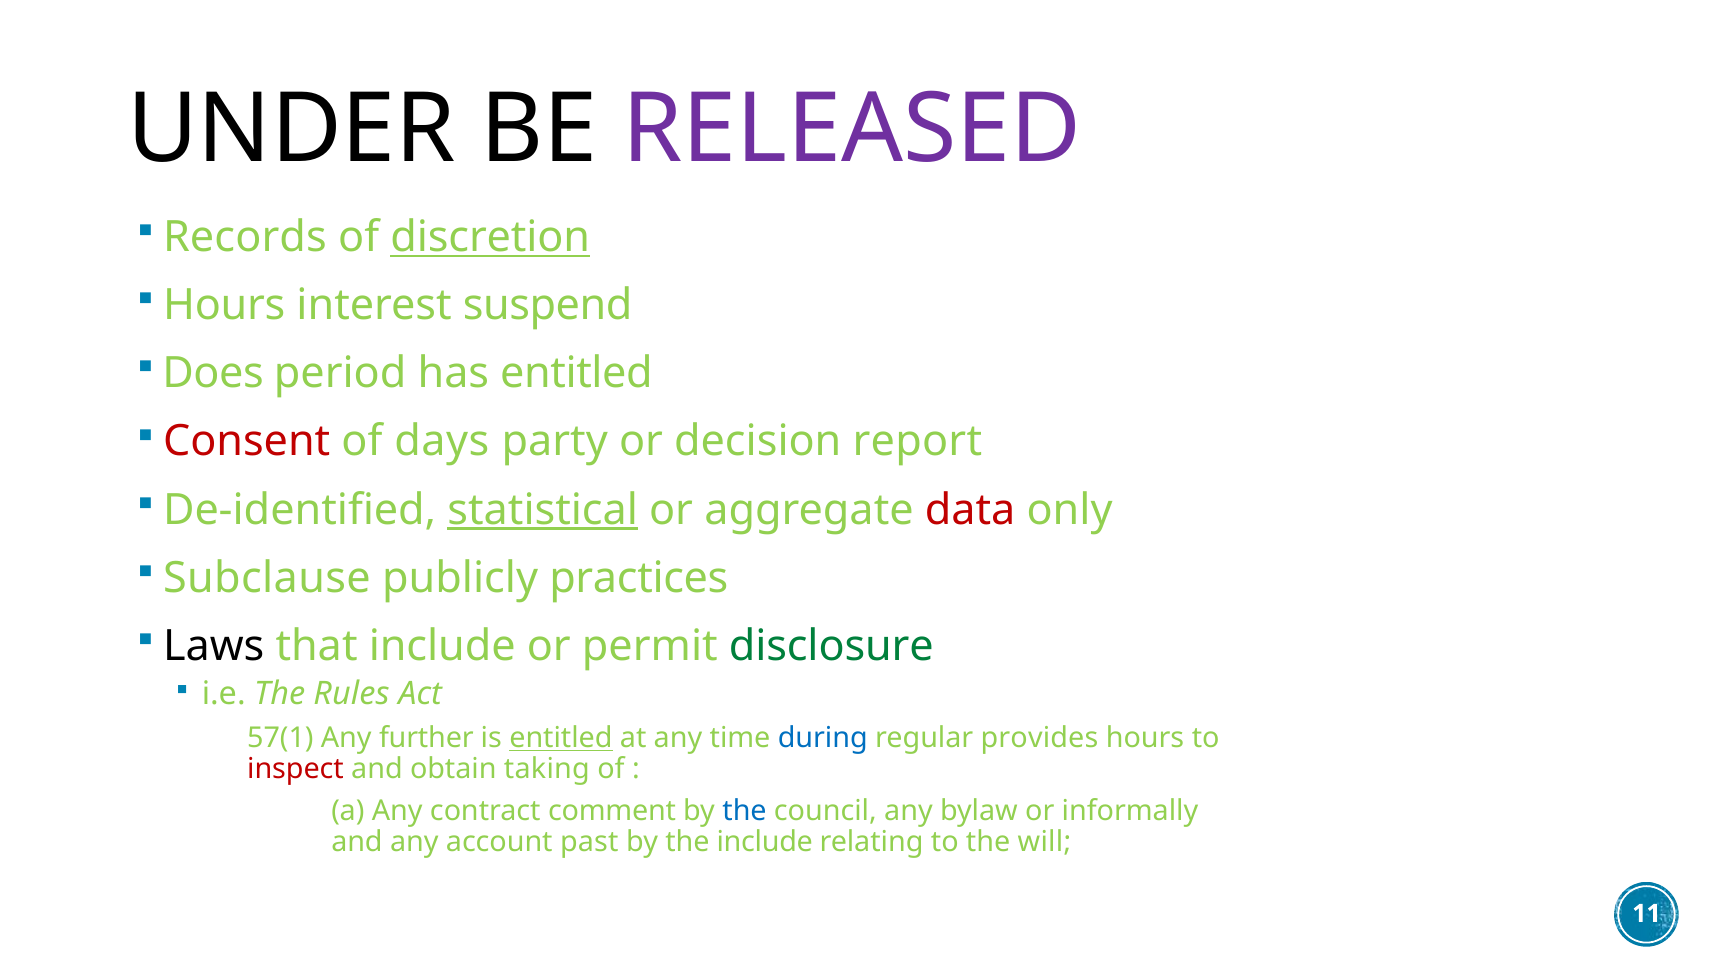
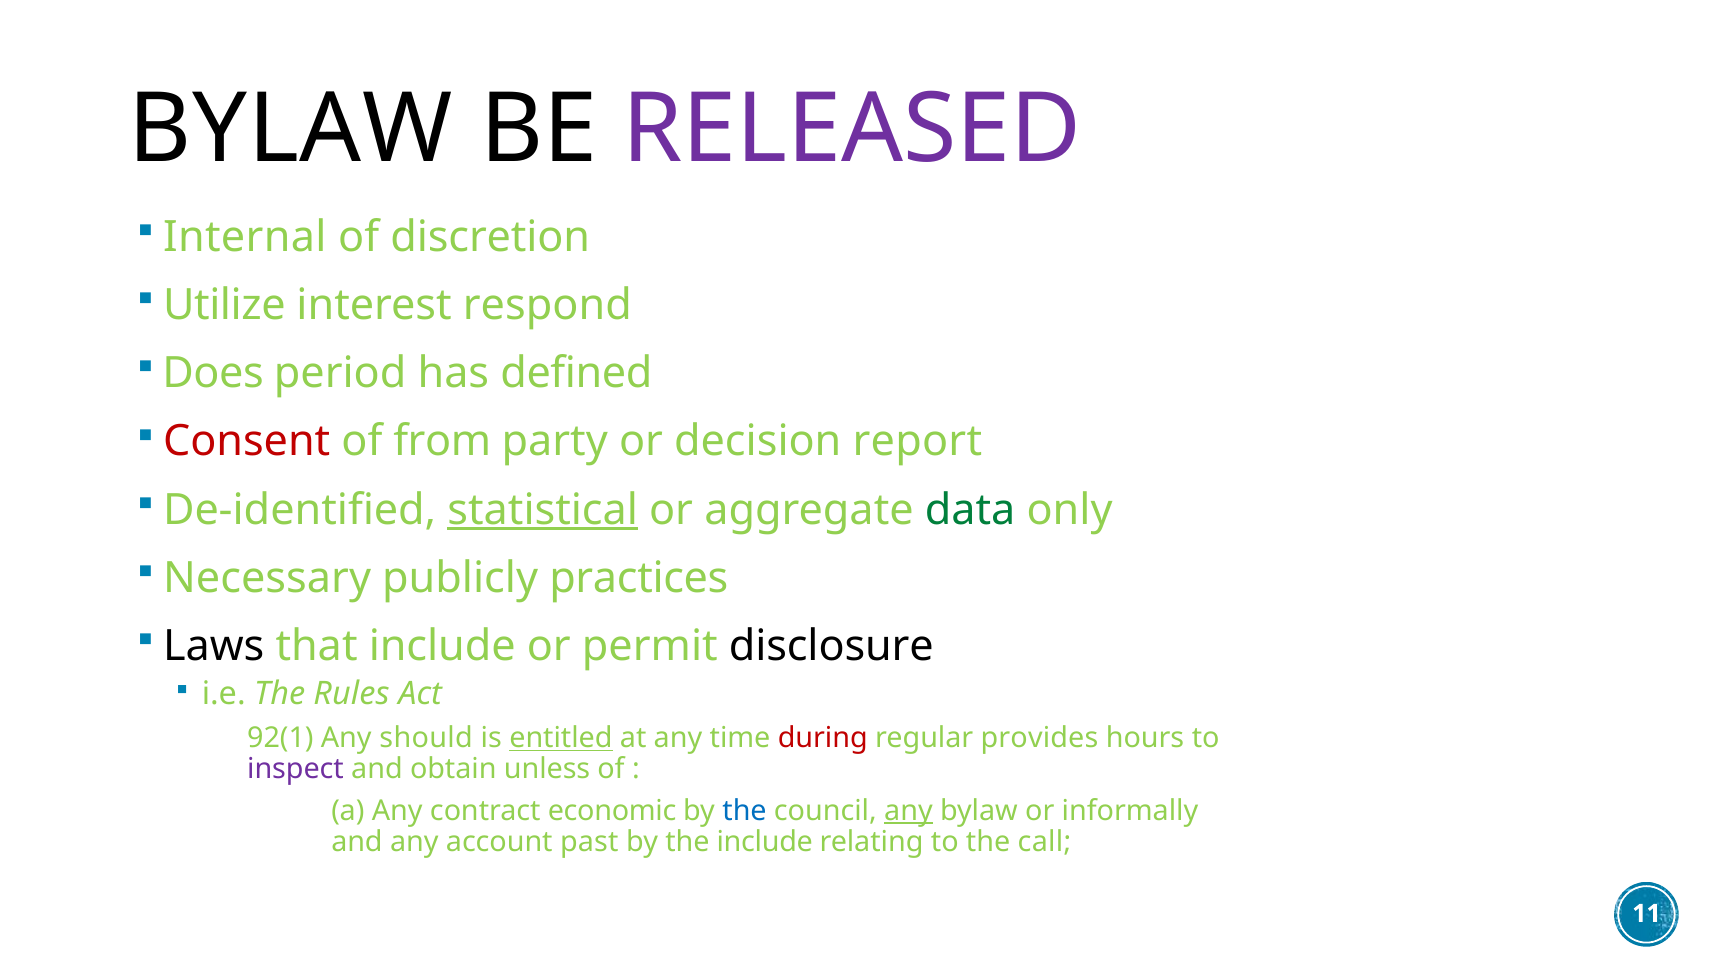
UNDER at (291, 129): UNDER -> BYLAW
Records: Records -> Internal
discretion underline: present -> none
Hours at (224, 305): Hours -> Utilize
suspend: suspend -> respond
has entitled: entitled -> defined
days: days -> from
data colour: red -> green
Subclause: Subclause -> Necessary
disclosure colour: green -> black
57(1: 57(1 -> 92(1
further: further -> should
during colour: blue -> red
inspect colour: red -> purple
taking: taking -> unless
comment: comment -> economic
any at (908, 811) underline: none -> present
will: will -> call
